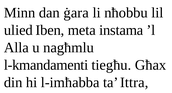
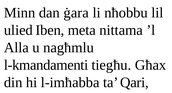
instama: instama -> nittama
Ittra: Ittra -> Qari
